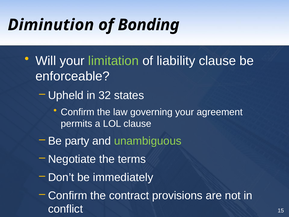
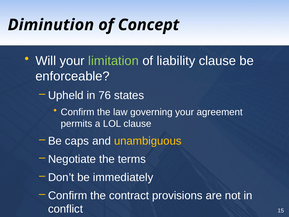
Bonding: Bonding -> Concept
32: 32 -> 76
party: party -> caps
unambiguous colour: light green -> yellow
